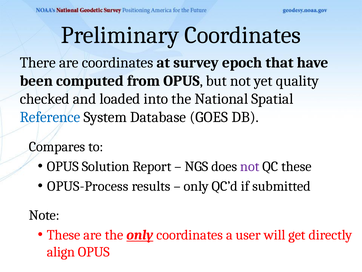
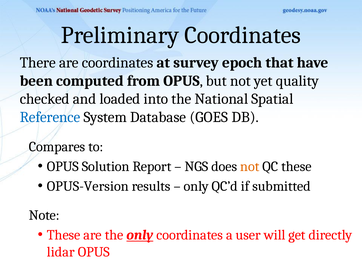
not at (250, 166) colour: purple -> orange
OPUS-Process: OPUS-Process -> OPUS-Version
align: align -> lidar
